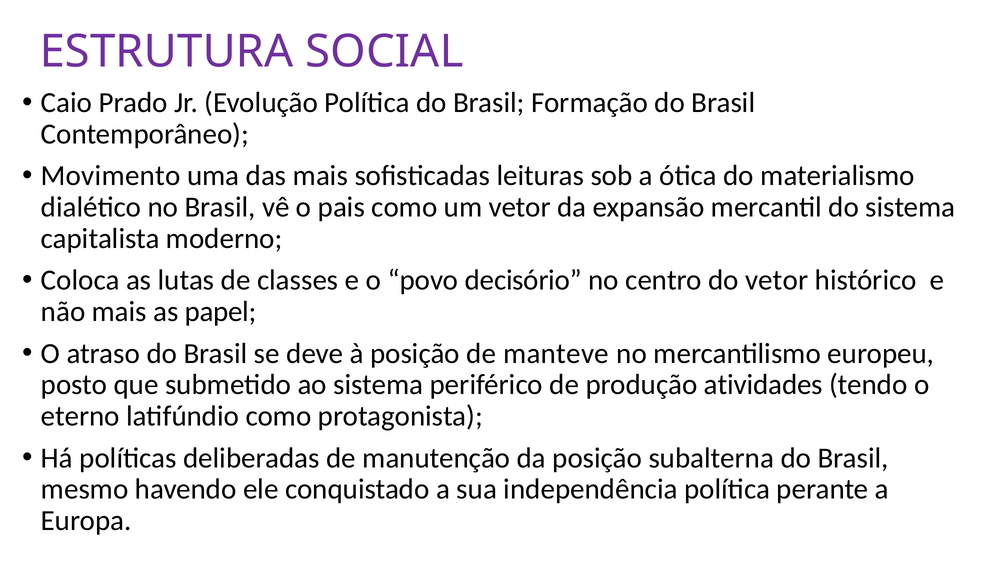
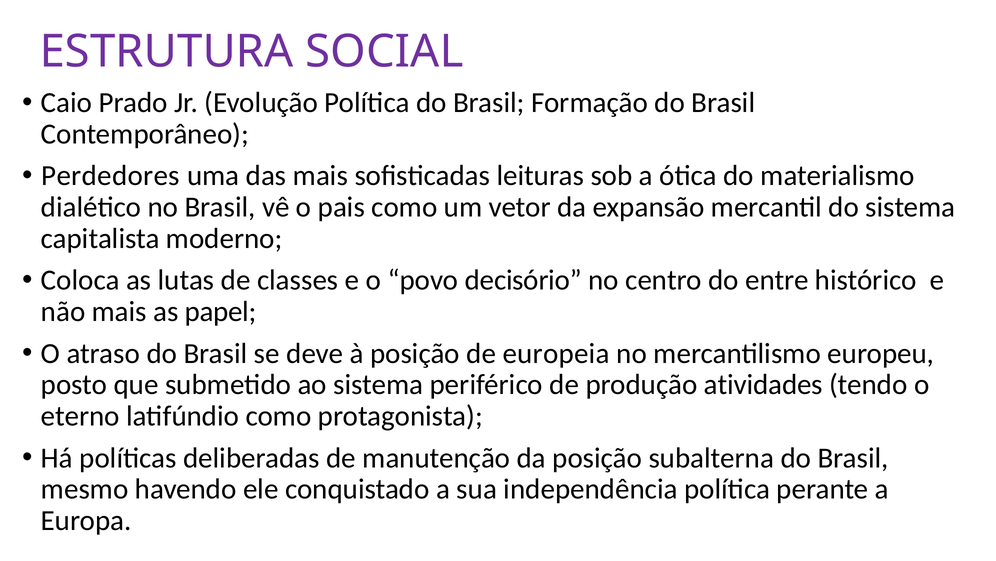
Movimento: Movimento -> Perdedores
do vetor: vetor -> entre
manteve: manteve -> europeia
